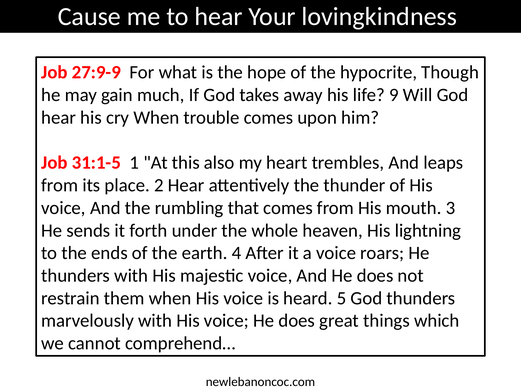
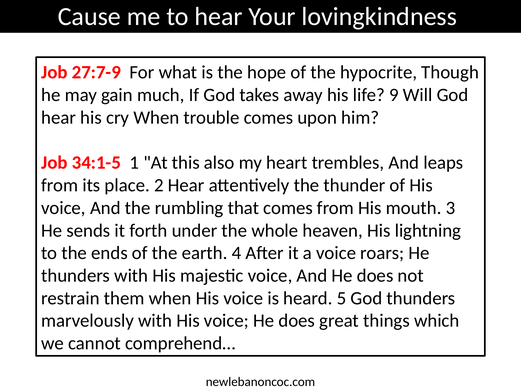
27:9-9: 27:9-9 -> 27:7-9
31:1-5: 31:1-5 -> 34:1-5
